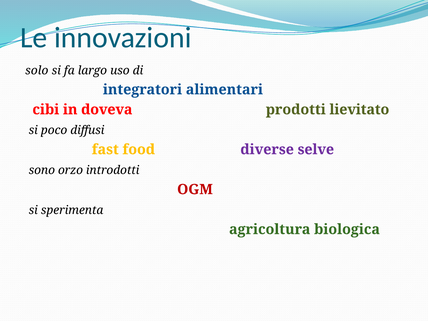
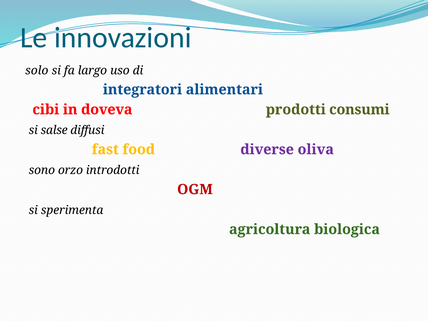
lievitato: lievitato -> consumi
poco: poco -> salse
selve: selve -> oliva
